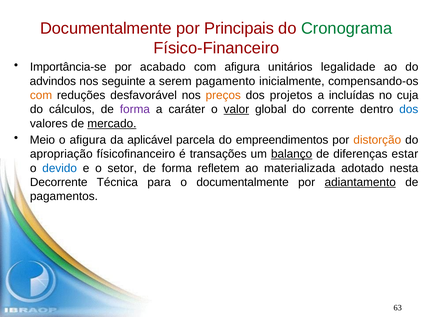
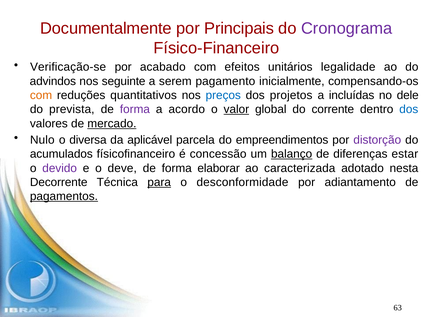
Cronograma colour: green -> purple
Importância-se: Importância-se -> Verificação-se
com afigura: afigura -> efeitos
desfavorável: desfavorável -> quantitativos
preços colour: orange -> blue
cuja: cuja -> dele
cálculos: cálculos -> prevista
caráter: caráter -> acordo
Meio: Meio -> Nulo
o afigura: afigura -> diversa
distorção colour: orange -> purple
apropriação: apropriação -> acumulados
transações: transações -> concessão
devido colour: blue -> purple
setor: setor -> deve
refletem: refletem -> elaborar
materializada: materializada -> caracterizada
para underline: none -> present
o documentalmente: documentalmente -> desconformidade
adiantamento underline: present -> none
pagamentos underline: none -> present
